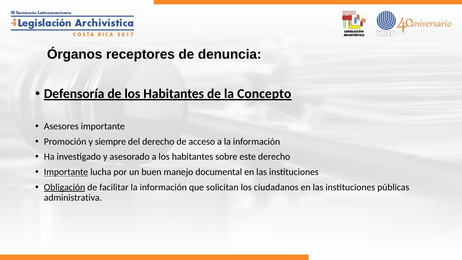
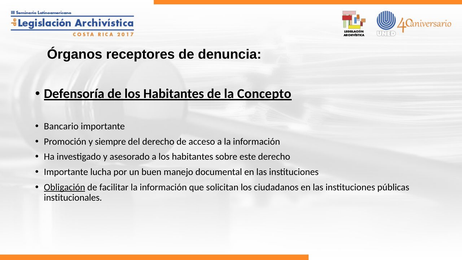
Asesores: Asesores -> Bancario
Importante at (66, 172) underline: present -> none
administrativa: administrativa -> institucionales
